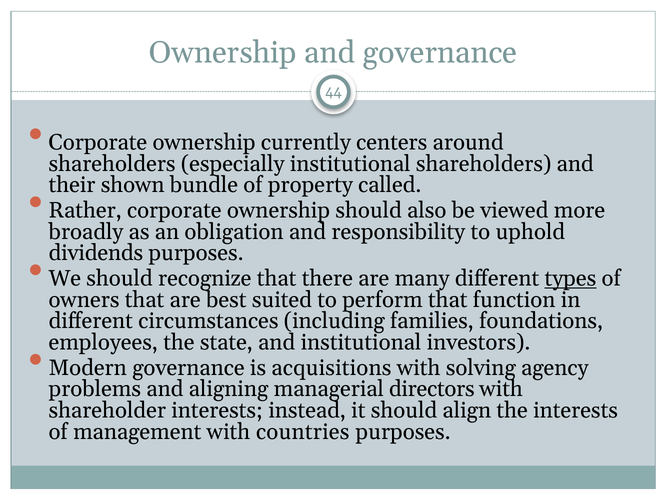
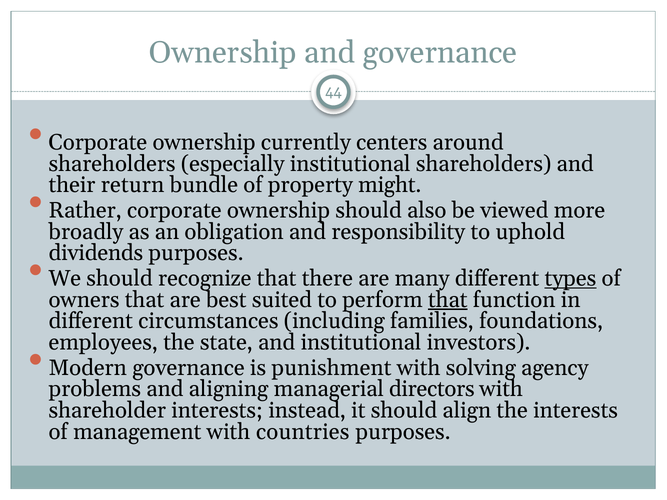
shown: shown -> return
called: called -> might
that at (448, 300) underline: none -> present
acquisitions: acquisitions -> punishment
